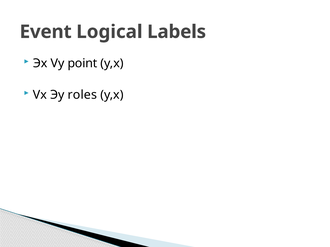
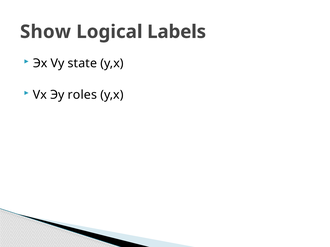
Event: Event -> Show
point: point -> state
